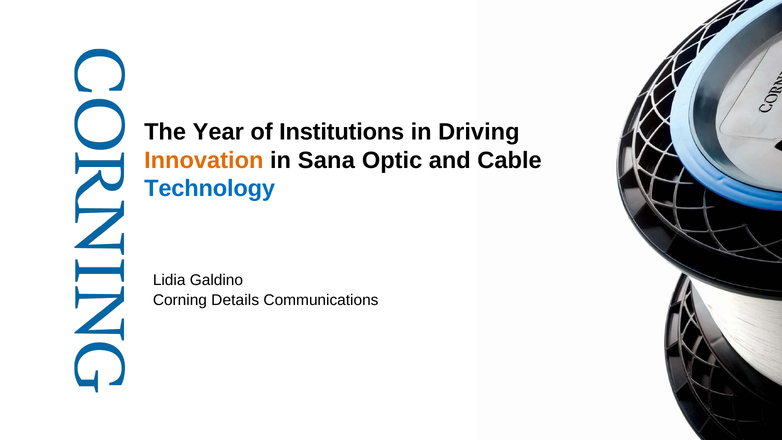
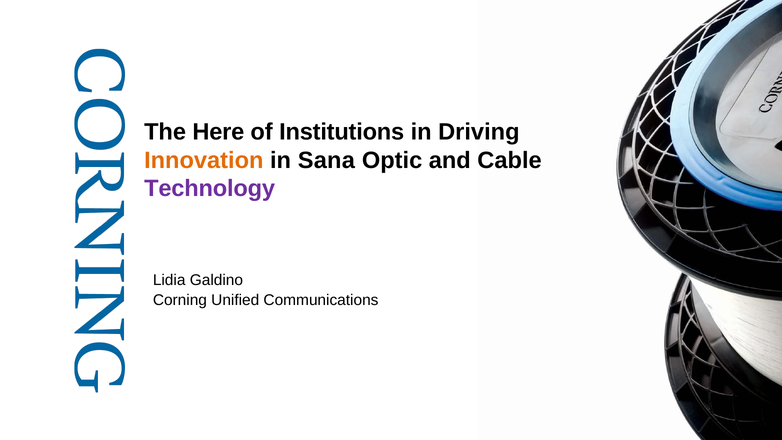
Year: Year -> Here
Technology colour: blue -> purple
Details: Details -> Unified
